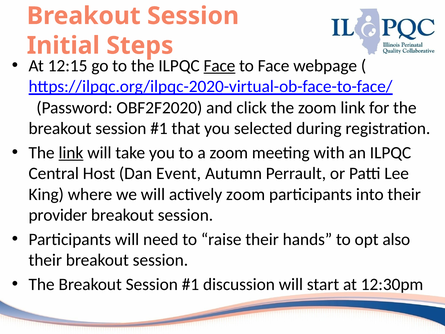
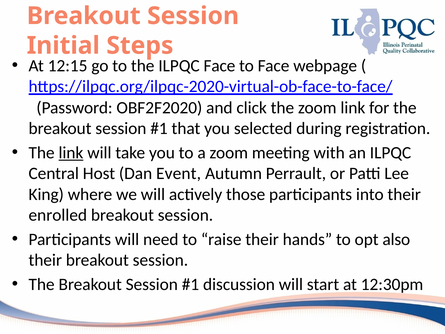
Face at (219, 66) underline: present -> none
actively zoom: zoom -> those
provider: provider -> enrolled
